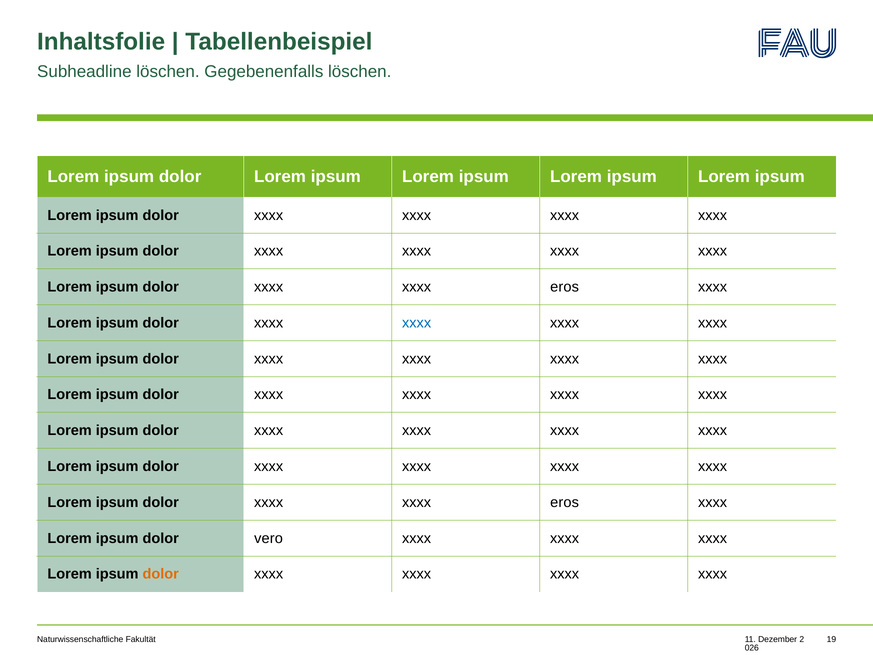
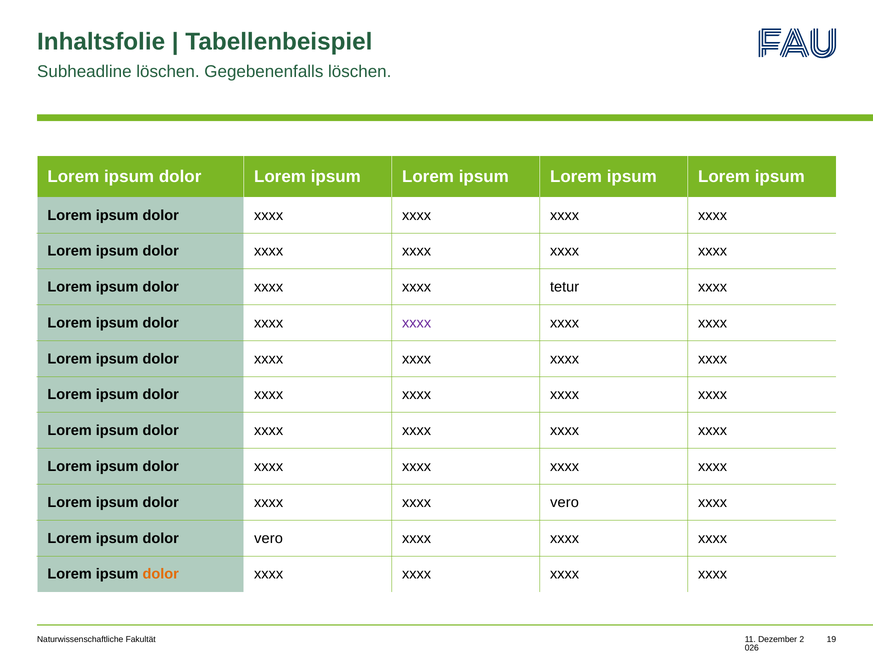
eros at (565, 287): eros -> tetur
xxxx at (417, 323) colour: blue -> purple
eros at (565, 502): eros -> vero
